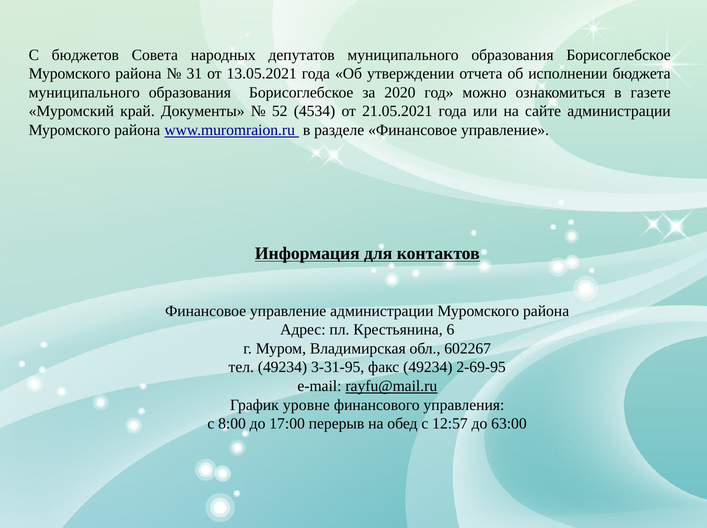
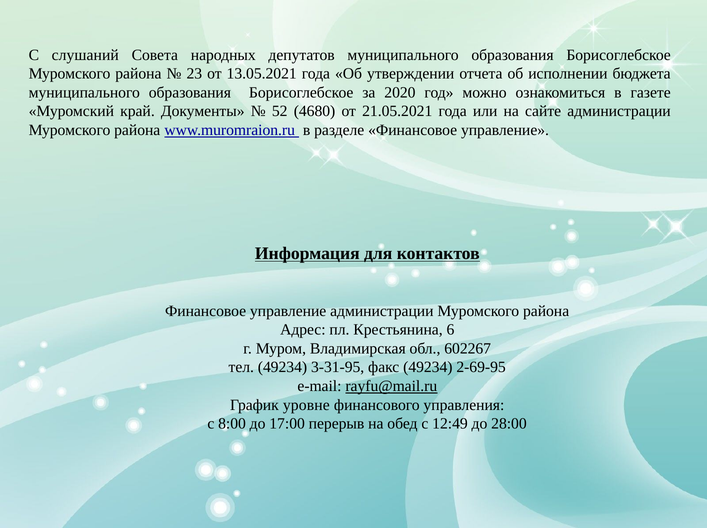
бюджетов: бюджетов -> слушаний
31: 31 -> 23
4534: 4534 -> 4680
12:57: 12:57 -> 12:49
63:00: 63:00 -> 28:00
